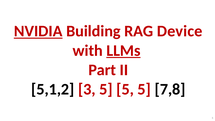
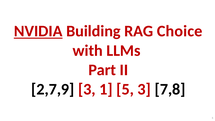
Device: Device -> Choice
LLMs underline: present -> none
5,1,2: 5,1,2 -> 2,7,9
3 5: 5 -> 1
5 at (144, 89): 5 -> 3
